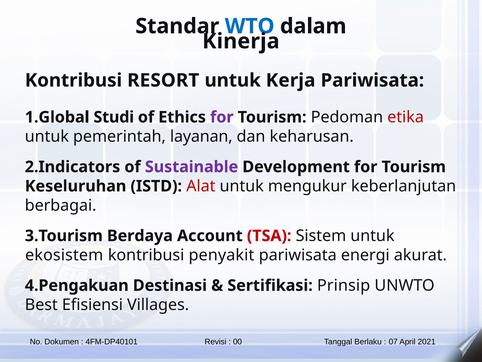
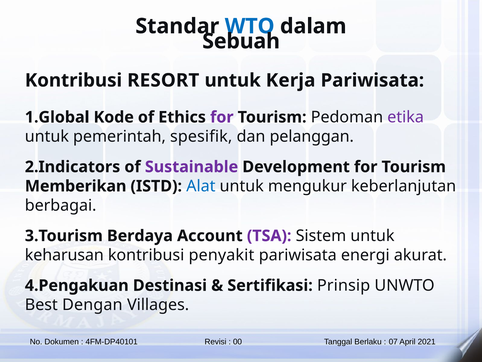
Kinerja: Kinerja -> Sebuah
Studi: Studi -> Kode
etika colour: red -> purple
layanan: layanan -> spesifik
keharusan: keharusan -> pelanggan
Keseluruhan: Keseluruhan -> Memberikan
Alat colour: red -> blue
TSA colour: red -> purple
ekosistem: ekosistem -> keharusan
Efisiensi: Efisiensi -> Dengan
